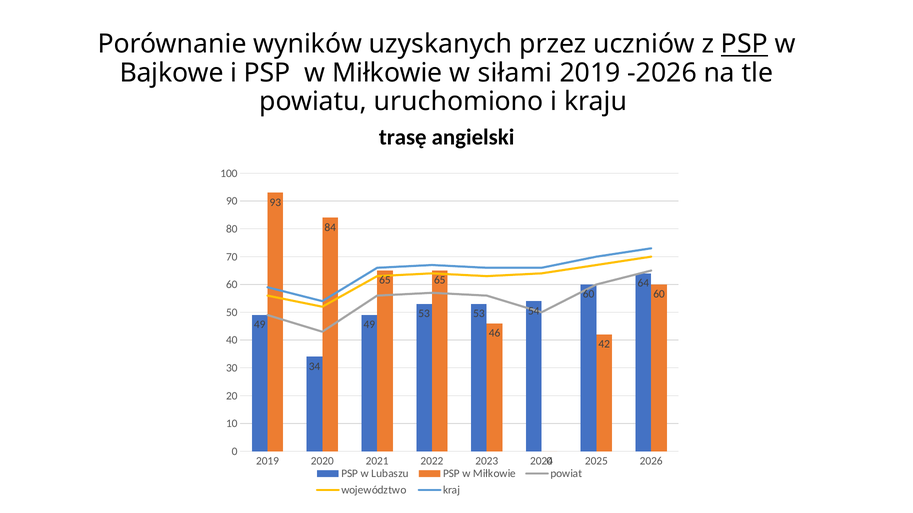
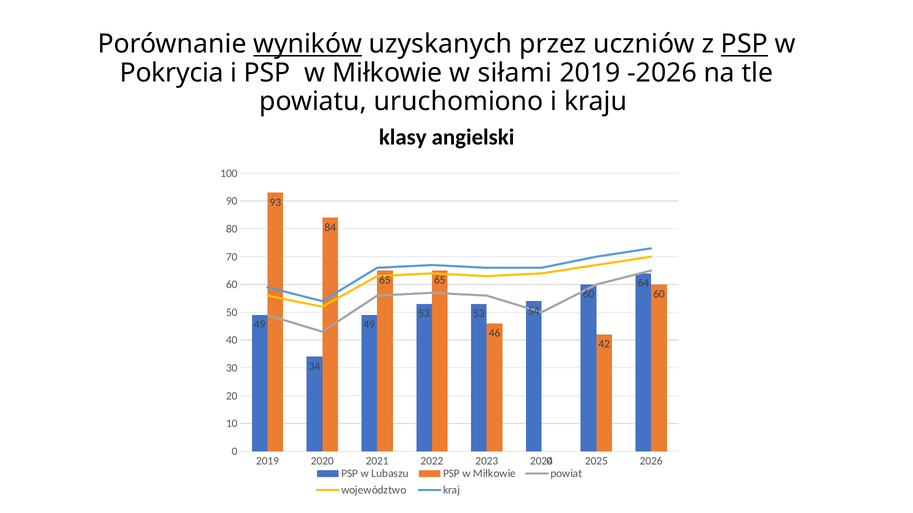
wyników underline: none -> present
Bajkowe: Bajkowe -> Pokrycia
trasę: trasę -> klasy
